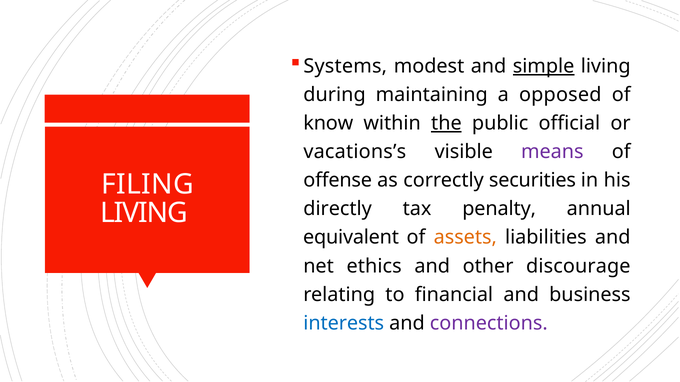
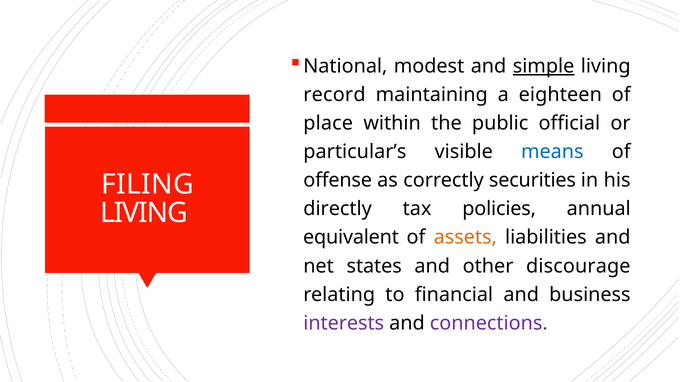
Systems: Systems -> National
during: during -> record
opposed: opposed -> eighteen
know: know -> place
the underline: present -> none
vacations’s: vacations’s -> particular’s
means colour: purple -> blue
penalty: penalty -> policies
ethics: ethics -> states
interests colour: blue -> purple
